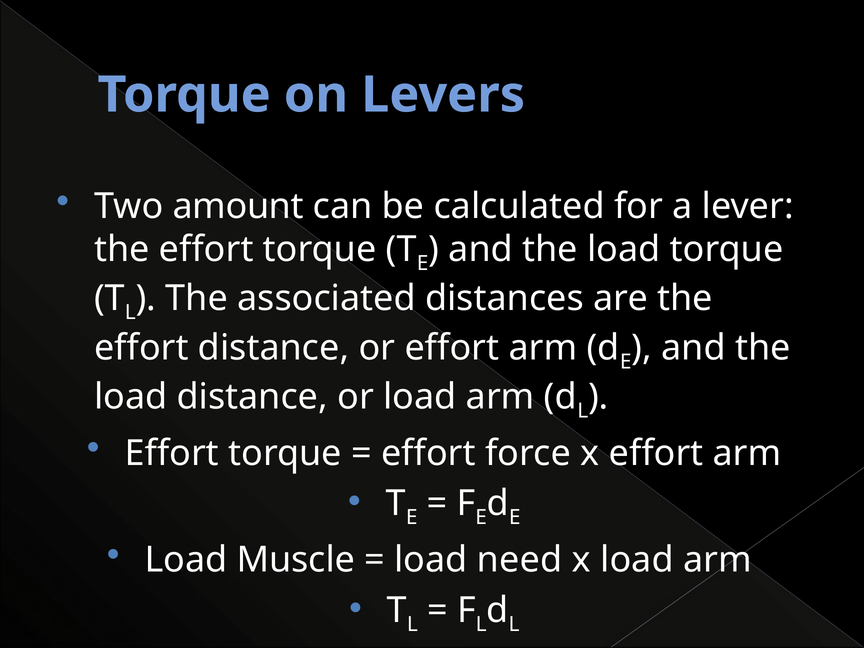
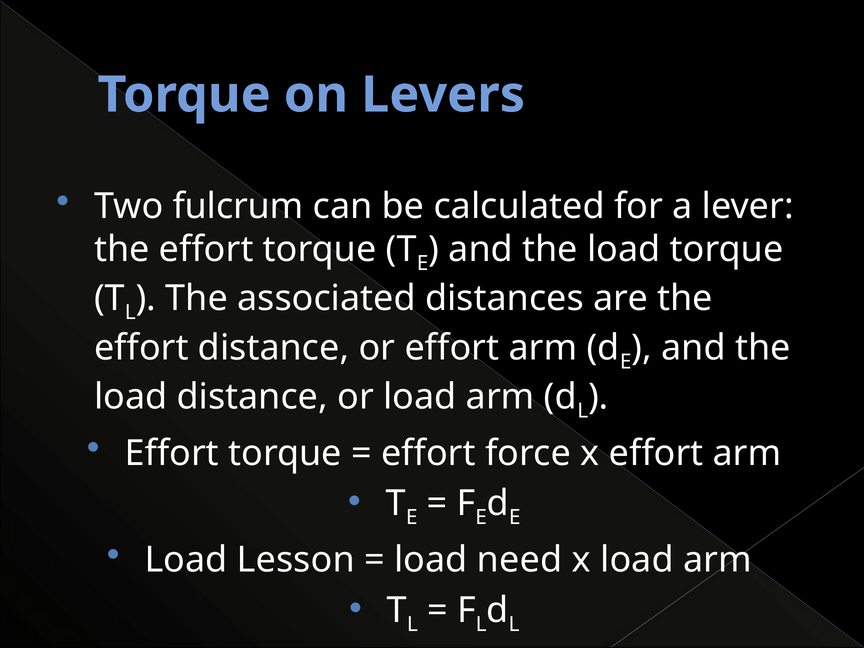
amount: amount -> fulcrum
Muscle: Muscle -> Lesson
